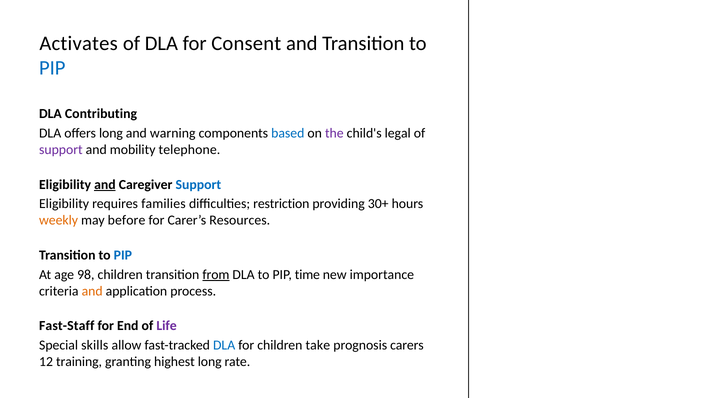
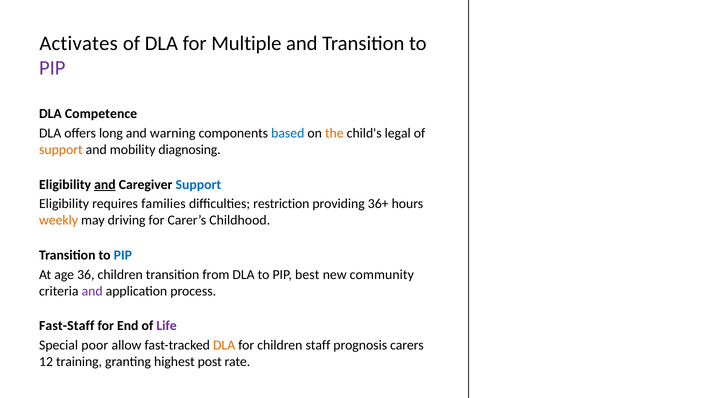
Consent: Consent -> Multiple
PIP at (52, 68) colour: blue -> purple
Contributing: Contributing -> Competence
the colour: purple -> orange
support at (61, 149) colour: purple -> orange
telephone: telephone -> diagnosing
30+: 30+ -> 36+
before: before -> driving
Resources: Resources -> Childhood
98: 98 -> 36
from underline: present -> none
time: time -> best
importance: importance -> community
and at (92, 291) colour: orange -> purple
skills: skills -> poor
DLA at (224, 345) colour: blue -> orange
take: take -> staff
highest long: long -> post
